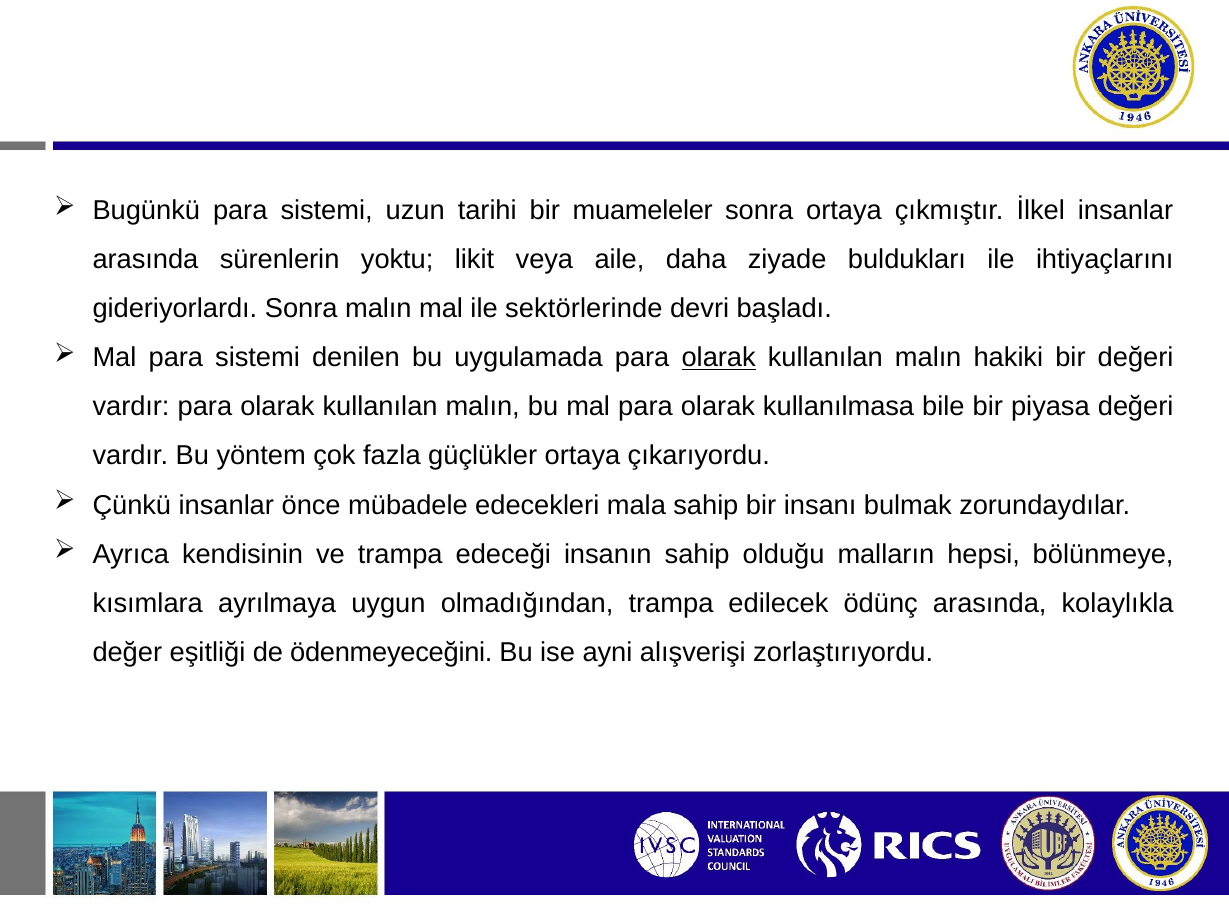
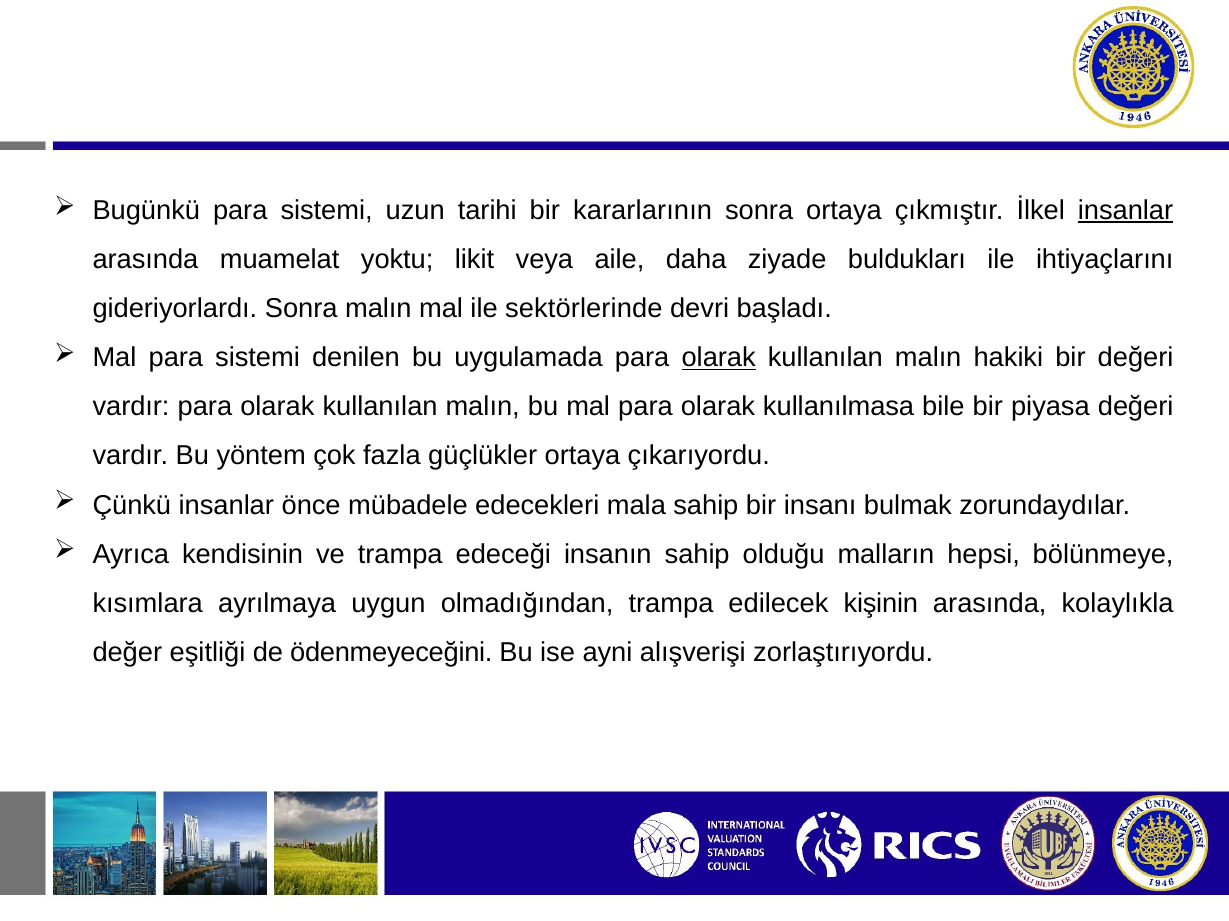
muameleler: muameleler -> kararlarının
insanlar at (1126, 211) underline: none -> present
sürenlerin: sürenlerin -> muamelat
ödünç: ödünç -> kişinin
